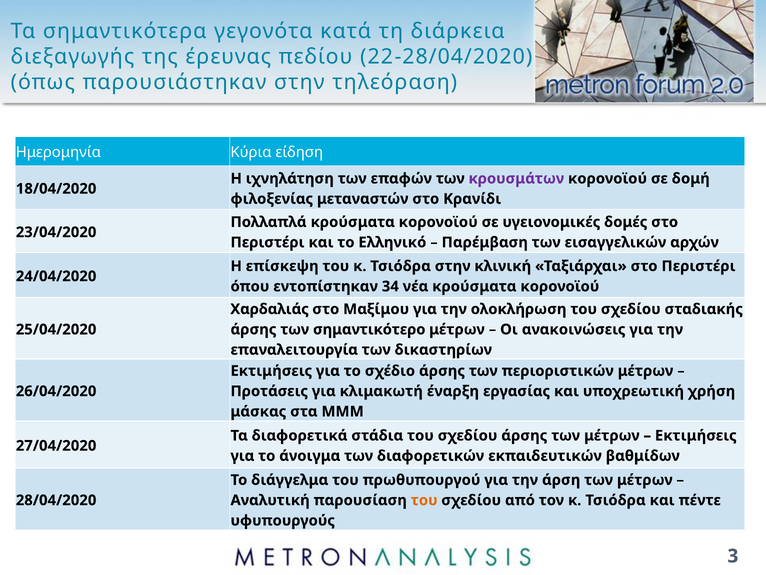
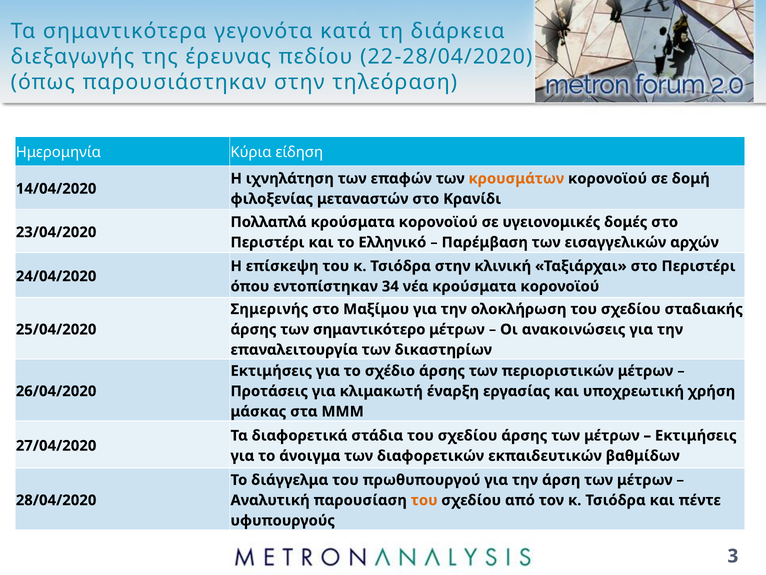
κρουσμάτων colour: purple -> orange
18/04/2020: 18/04/2020 -> 14/04/2020
Χαρδαλιάς: Χαρδαλιάς -> Σημερινής
